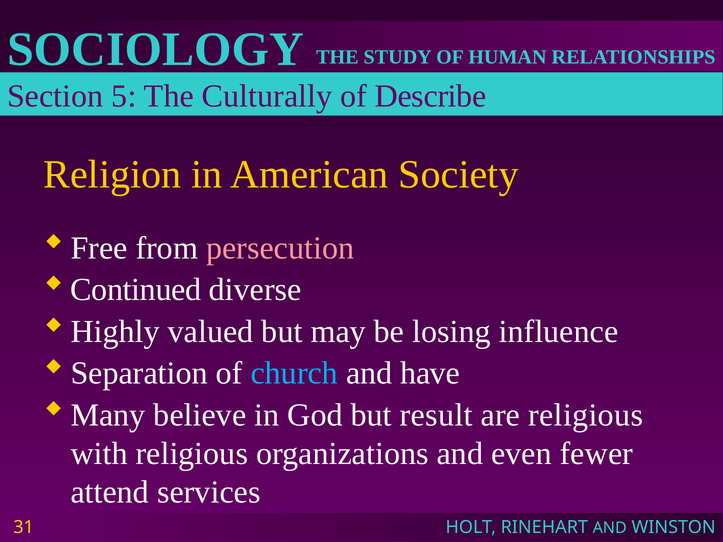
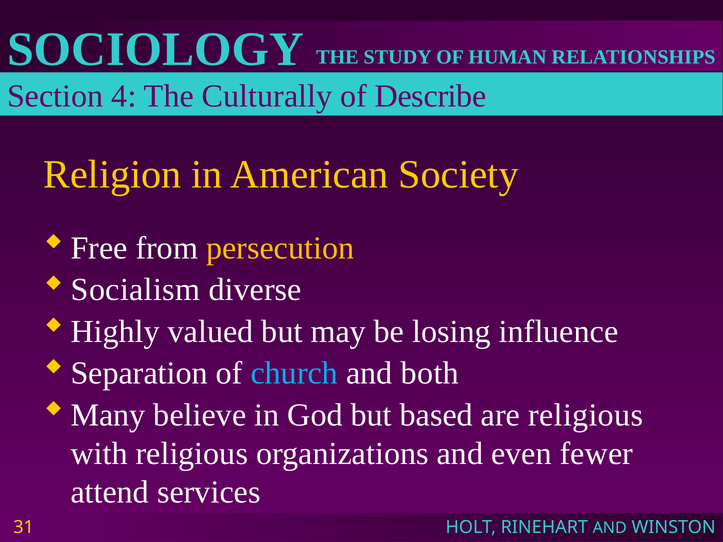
5: 5 -> 4
persecution colour: pink -> yellow
Continued: Continued -> Socialism
have: have -> both
result: result -> based
